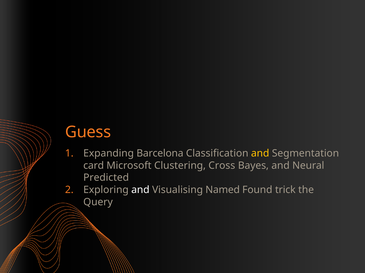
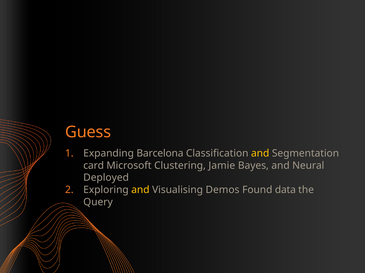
Cross: Cross -> Jamie
Predicted: Predicted -> Deployed
and at (140, 190) colour: white -> yellow
Named: Named -> Demos
trick: trick -> data
